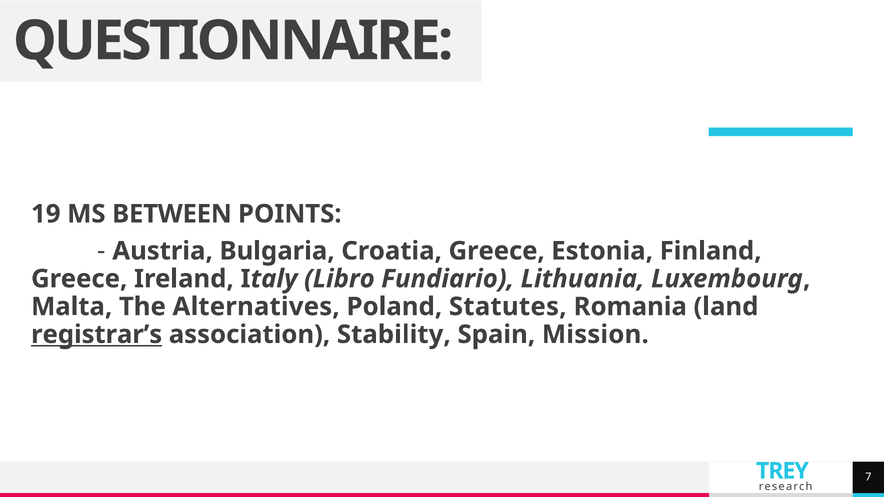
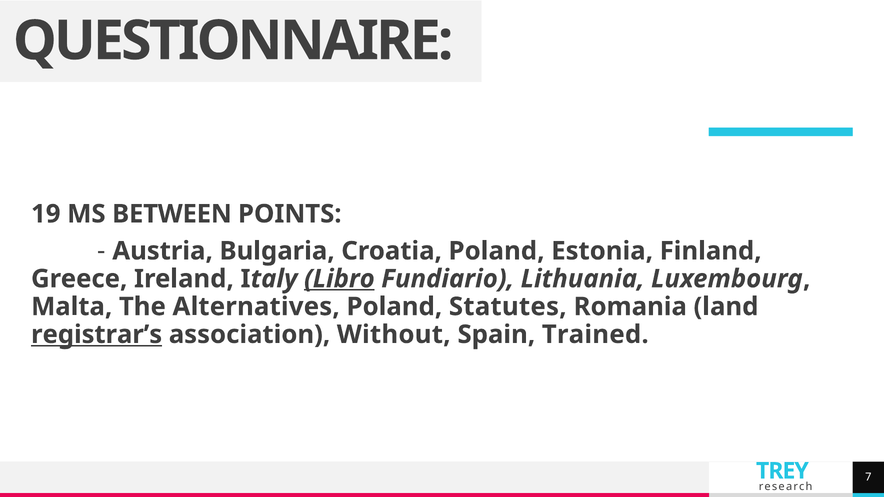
Croatia Greece: Greece -> Poland
Libro underline: none -> present
Stability: Stability -> Without
Mission: Mission -> Trained
